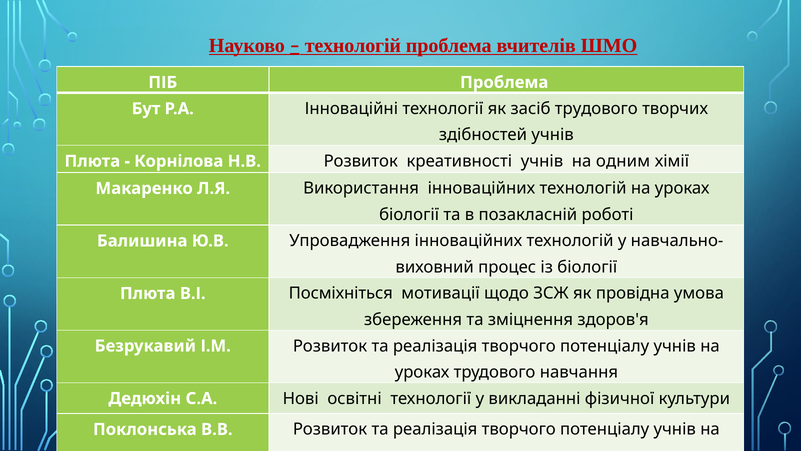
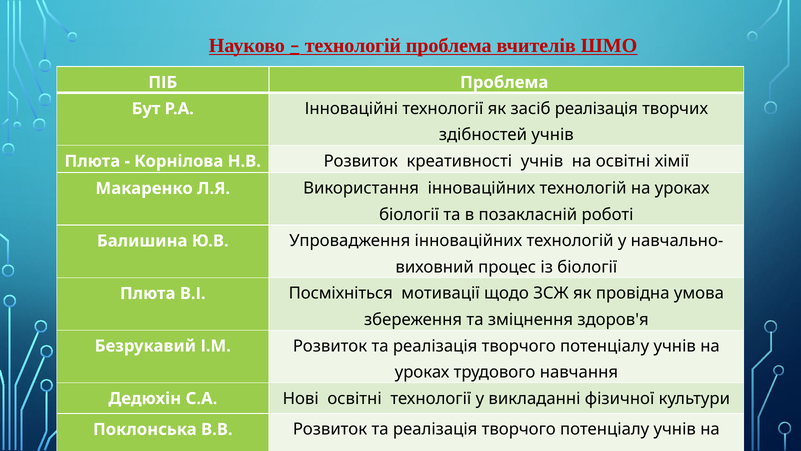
засіб трудового: трудового -> реалізація
на одним: одним -> освітні
